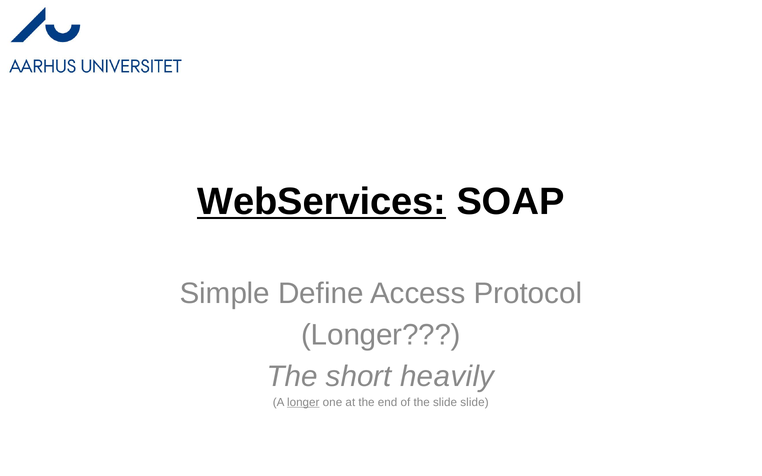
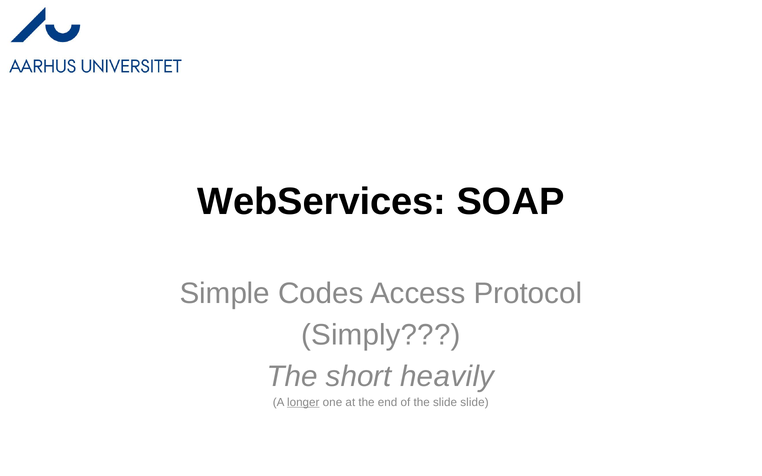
WebServices underline: present -> none
Define: Define -> Codes
Longer at (381, 335): Longer -> Simply
